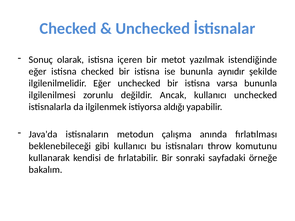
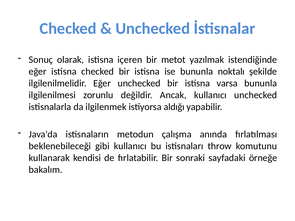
aynıdır: aynıdır -> noktalı
